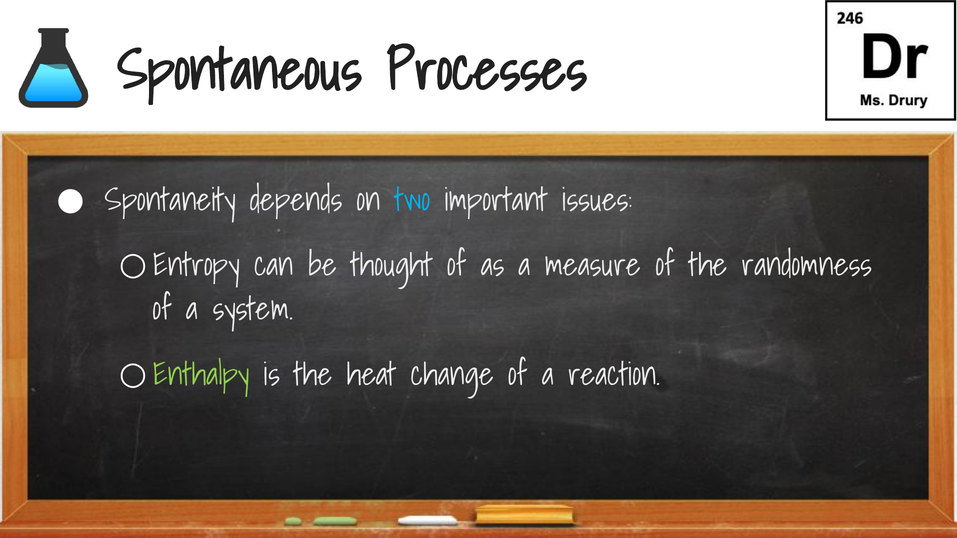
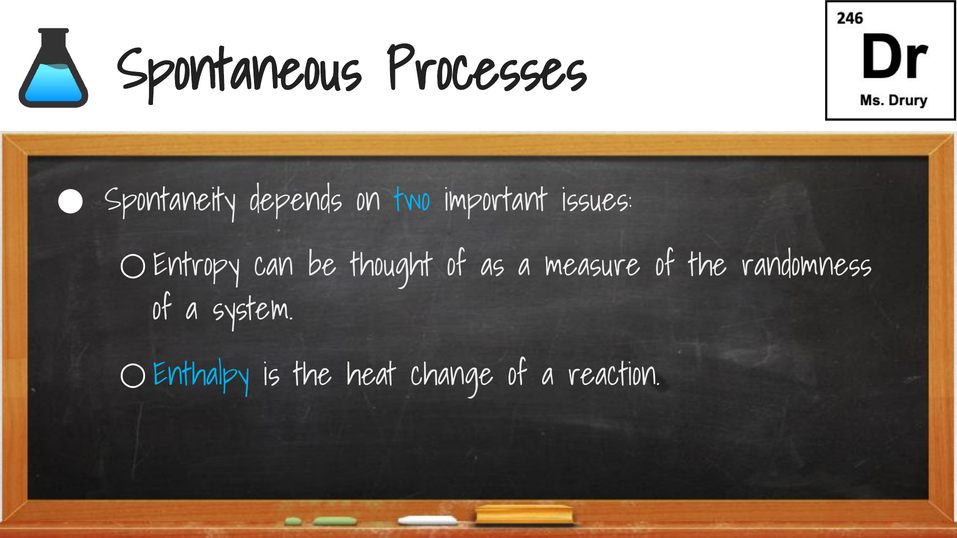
Enthalpy colour: light green -> light blue
